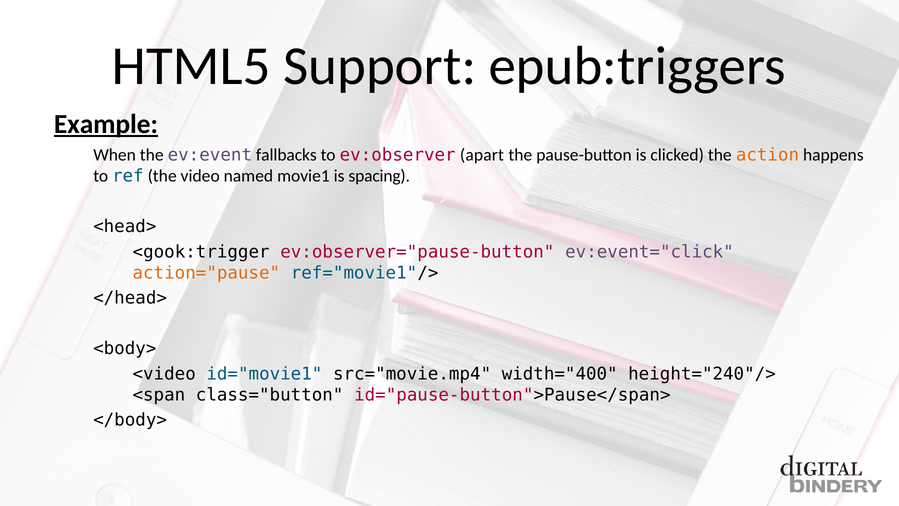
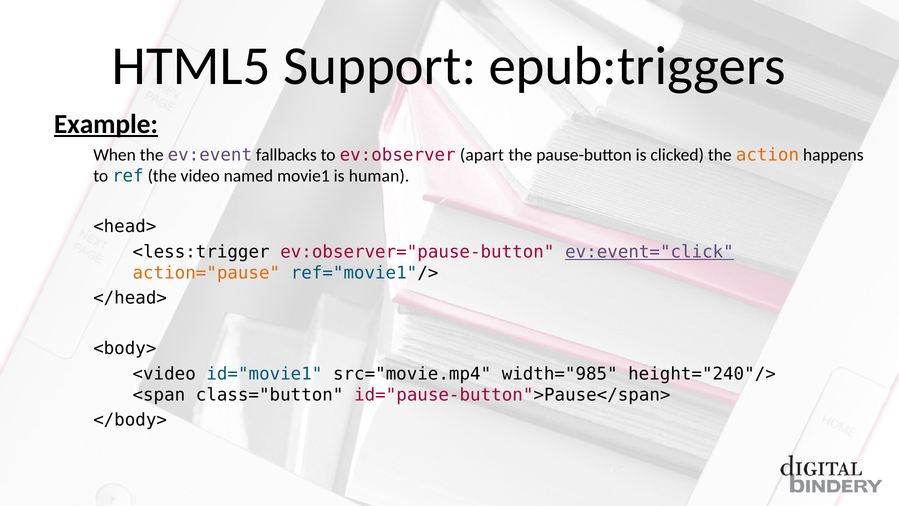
spacing: spacing -> human
<gook:trigger: <gook:trigger -> <less:trigger
ev:event="click underline: none -> present
width="400: width="400 -> width="985
